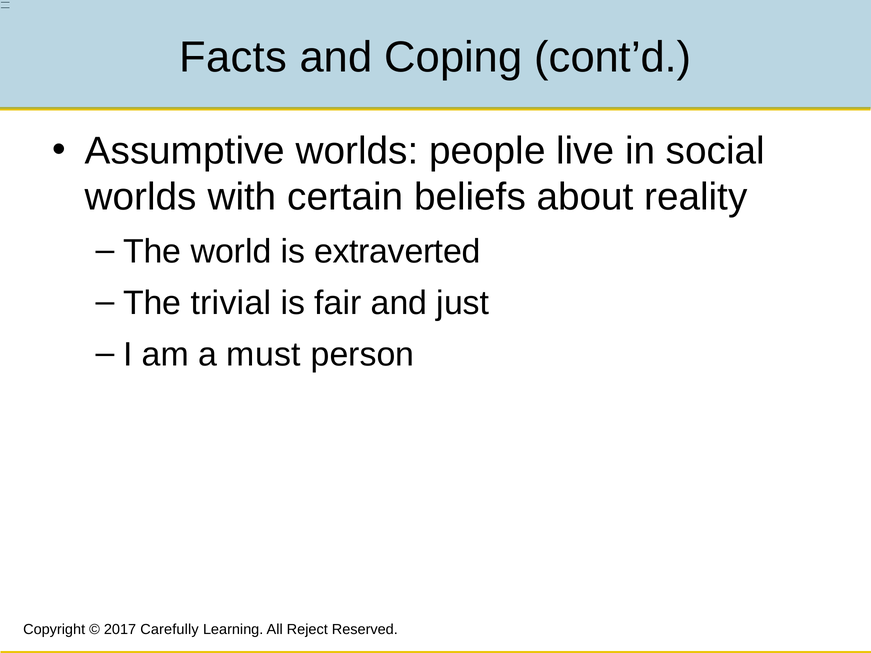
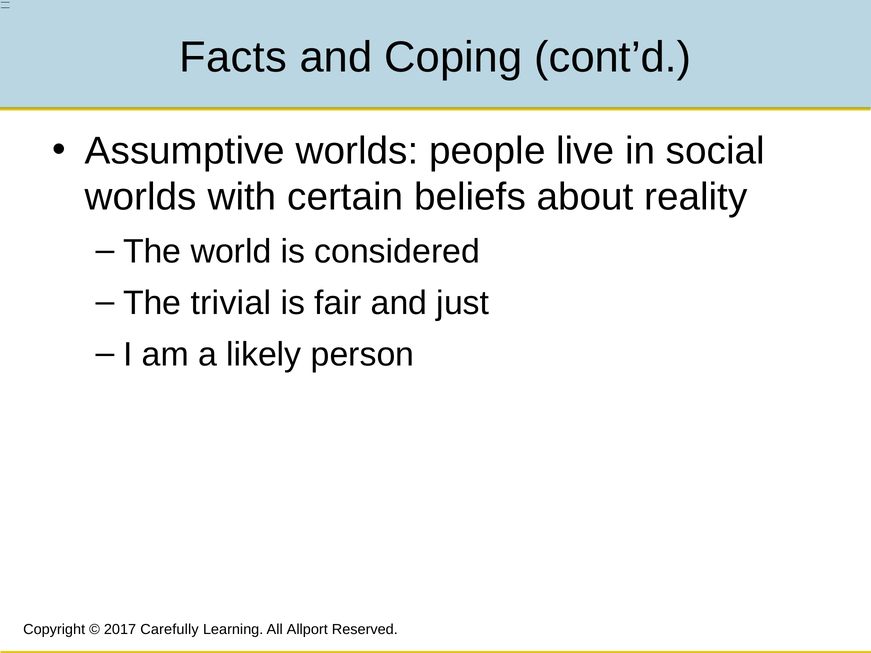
extraverted: extraverted -> considered
must: must -> likely
Reject: Reject -> Allport
